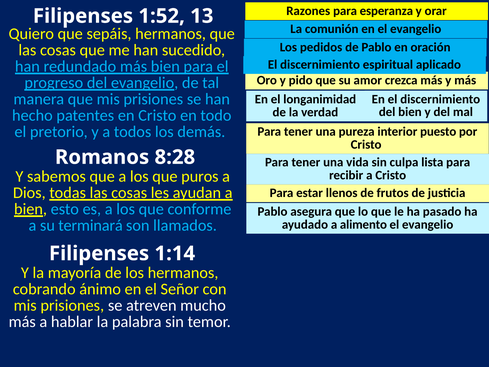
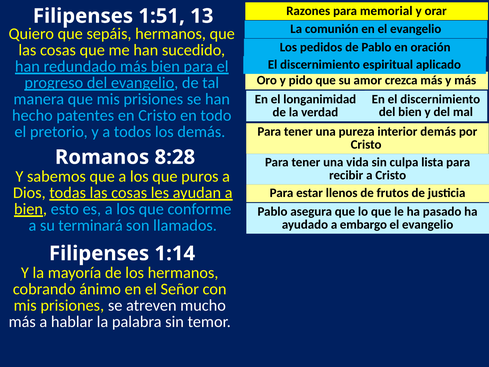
esperanza: esperanza -> memorial
1:52: 1:52 -> 1:51
interior puesto: puesto -> demás
alimento: alimento -> embargo
